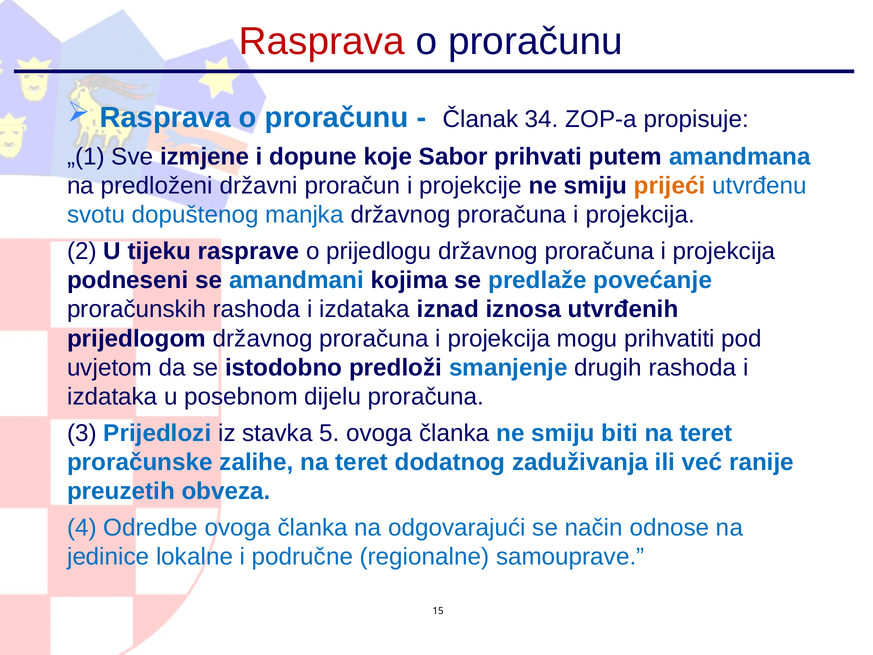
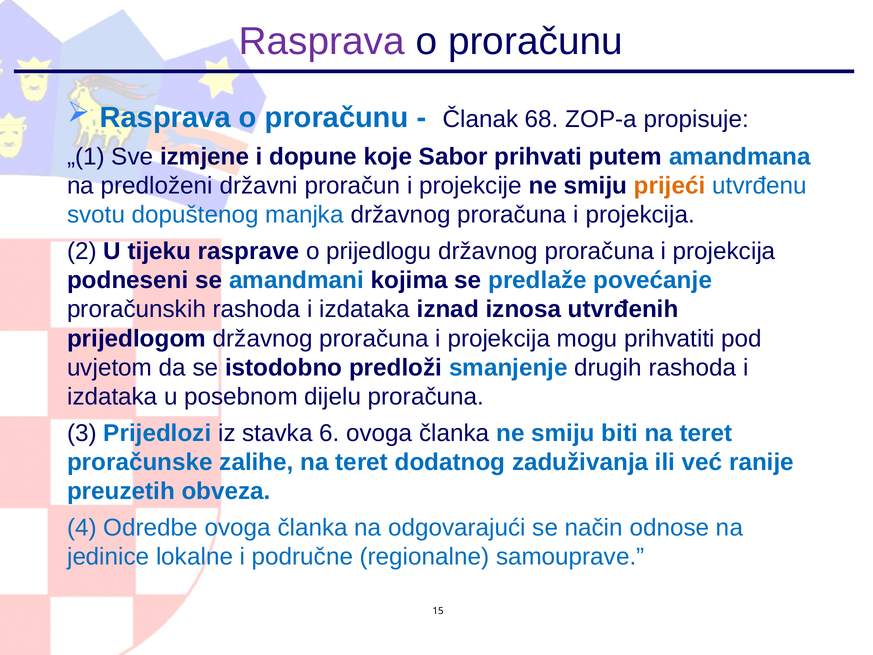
Rasprava at (322, 41) colour: red -> purple
34: 34 -> 68
5: 5 -> 6
